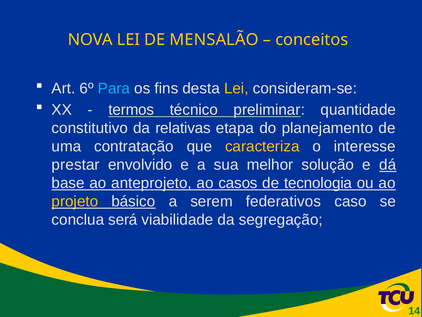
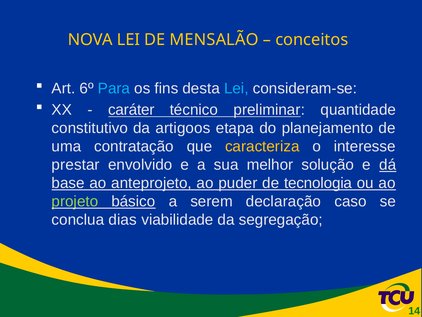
Lei at (236, 88) colour: yellow -> light blue
termos: termos -> caráter
relativas: relativas -> artigoos
casos: casos -> puder
projeto colour: yellow -> light green
federativos: federativos -> declaração
será: será -> dias
